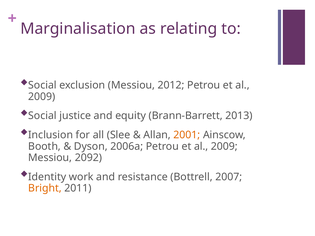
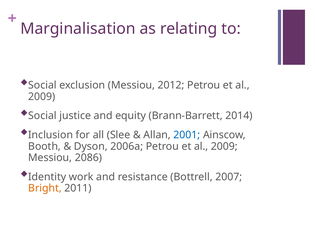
2013: 2013 -> 2014
2001 colour: orange -> blue
2092: 2092 -> 2086
